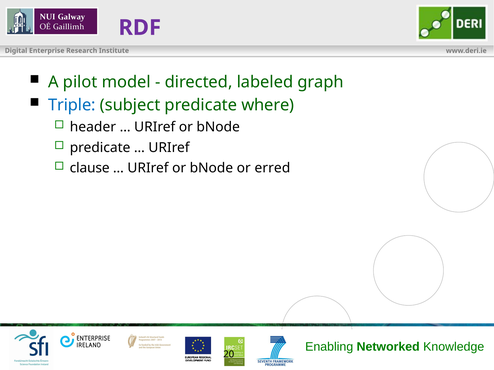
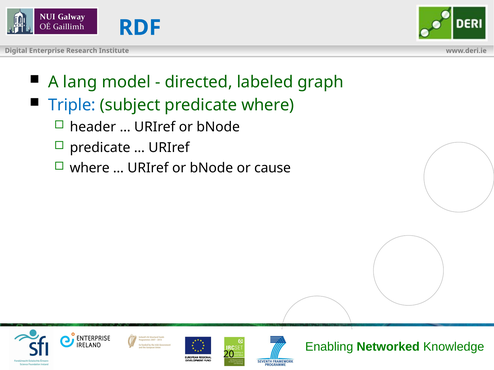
RDF colour: purple -> blue
pilot: pilot -> lang
clause at (90, 168): clause -> where
erred: erred -> cause
